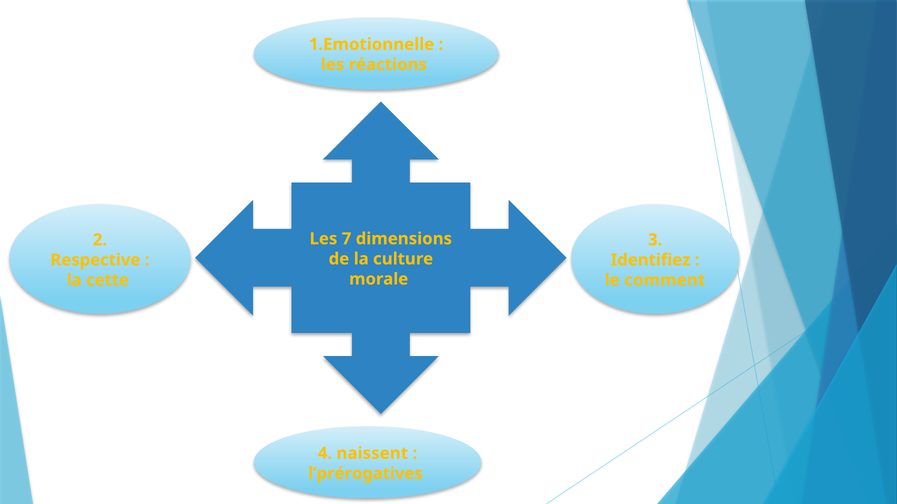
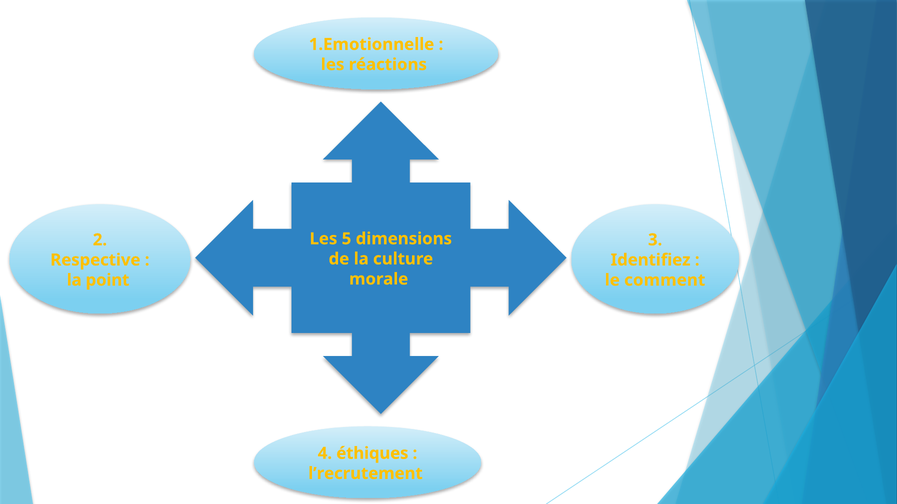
7: 7 -> 5
cette: cette -> point
naissent: naissent -> éthiques
l’prérogatives: l’prérogatives -> l’recrutement
